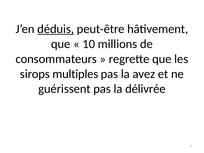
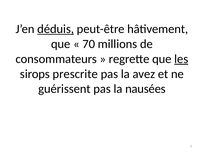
10: 10 -> 70
les underline: none -> present
multiples: multiples -> prescrite
délivrée: délivrée -> nausées
